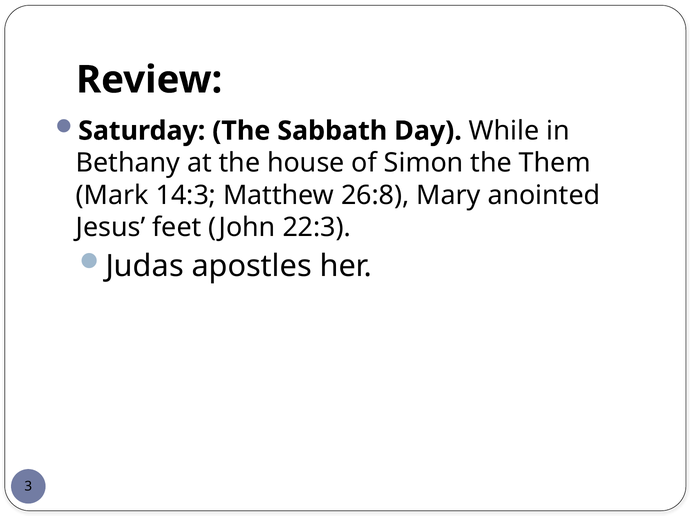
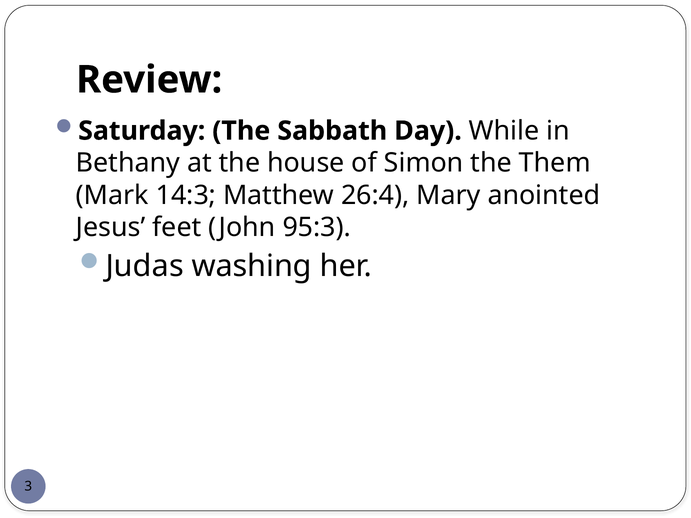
26:8: 26:8 -> 26:4
22:3: 22:3 -> 95:3
apostles: apostles -> washing
